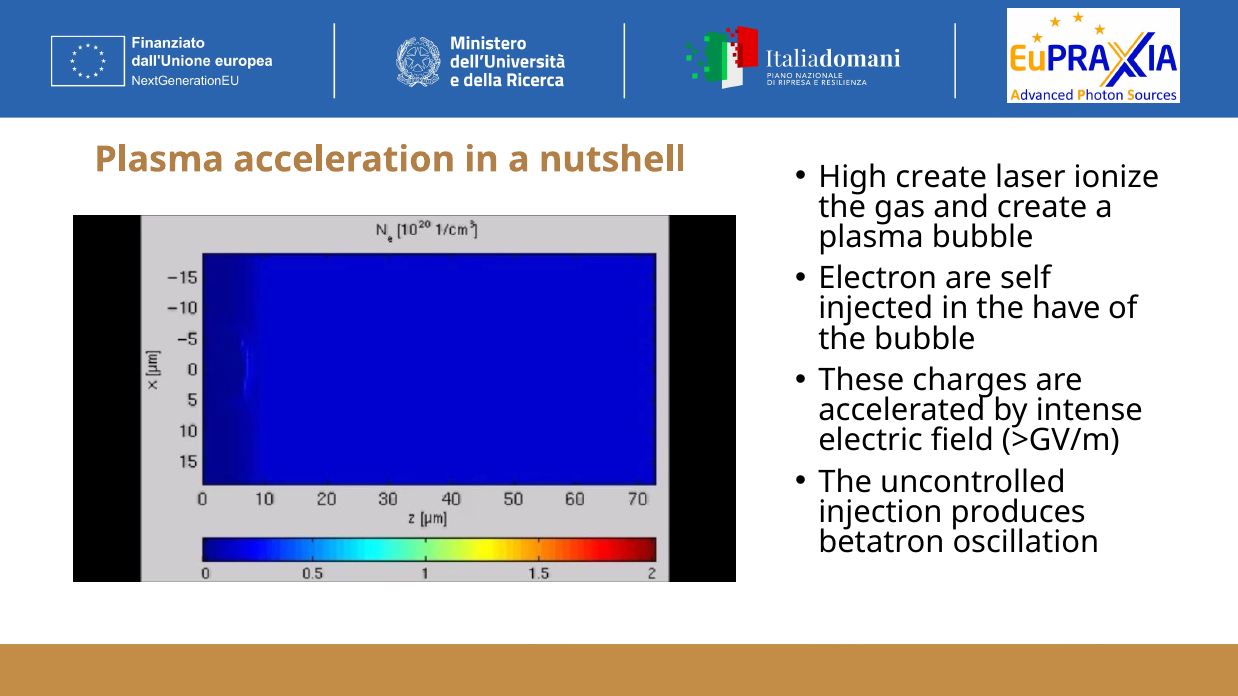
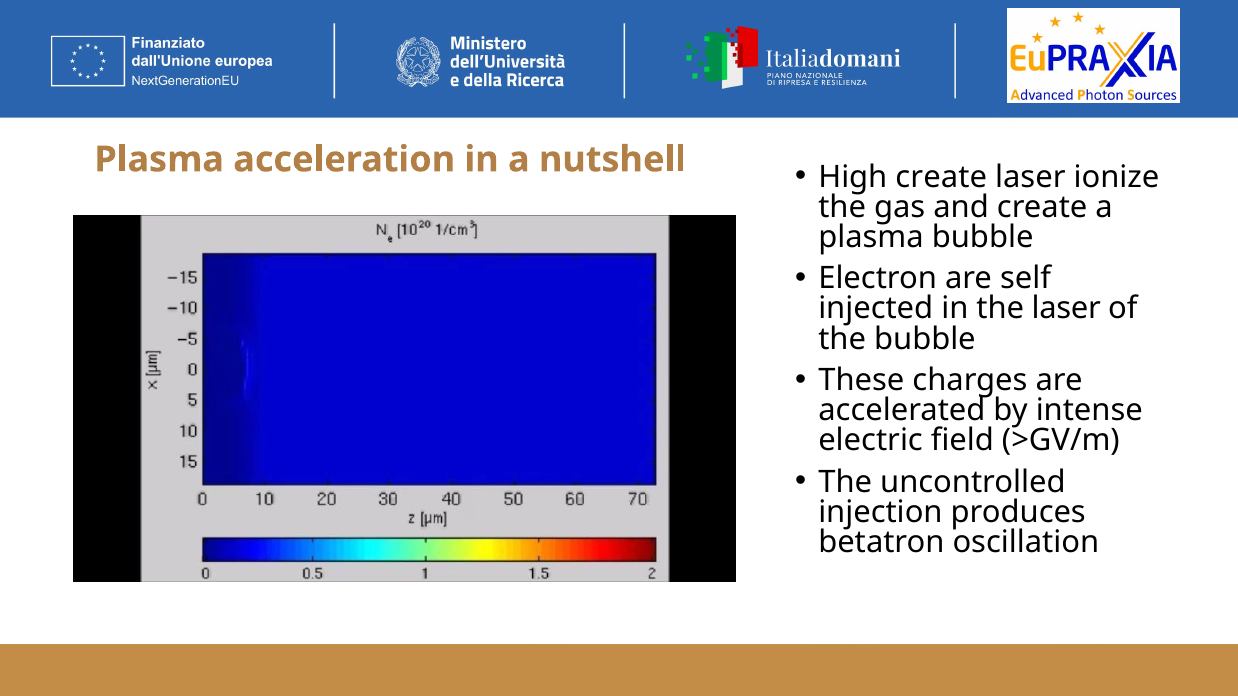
the have: have -> laser
